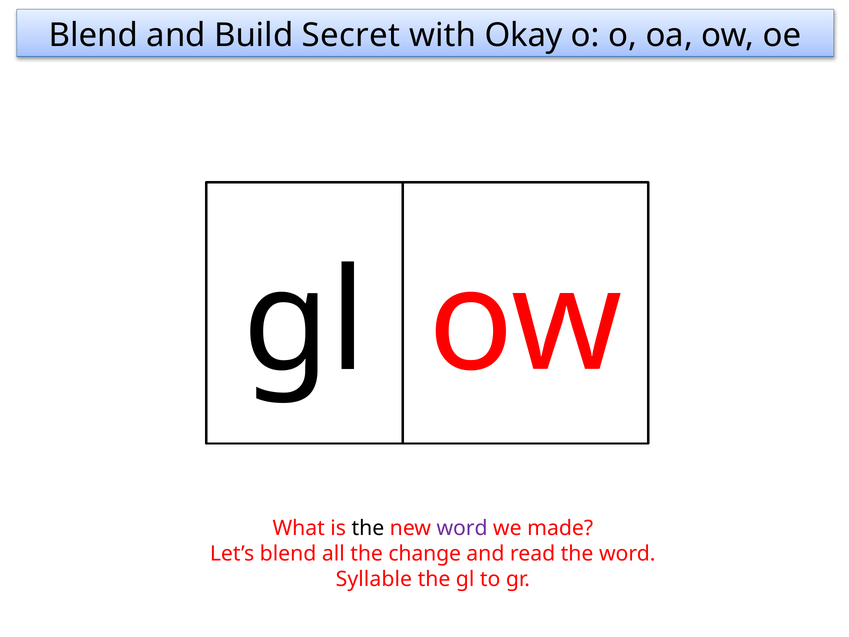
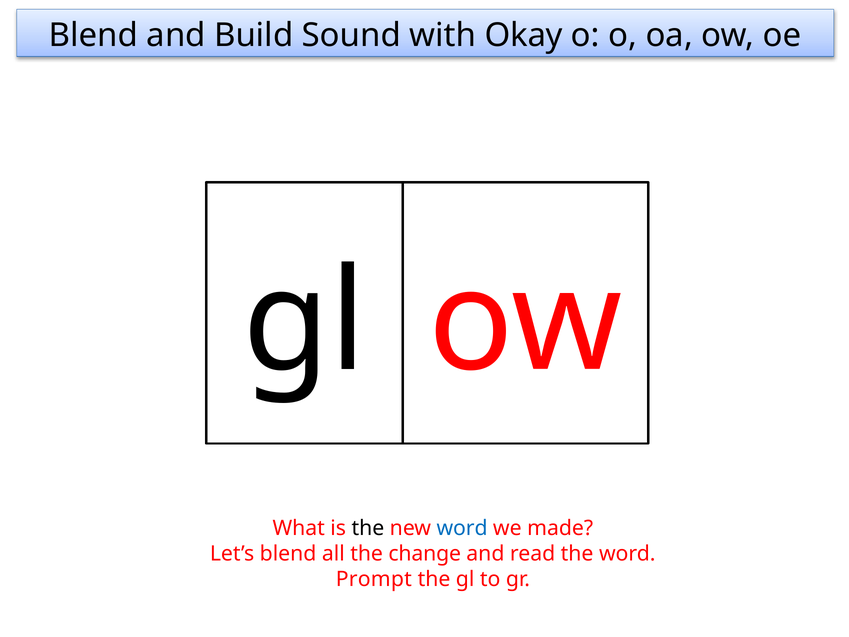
Secret: Secret -> Sound
word at (462, 528) colour: purple -> blue
Syllable: Syllable -> Prompt
